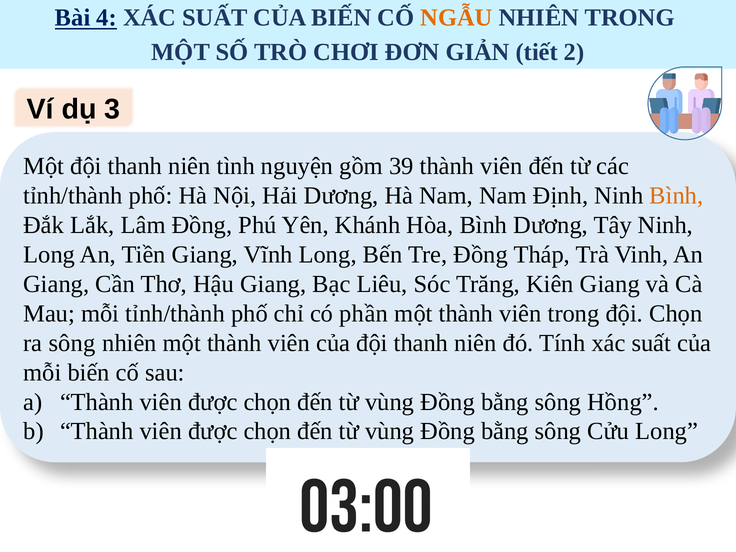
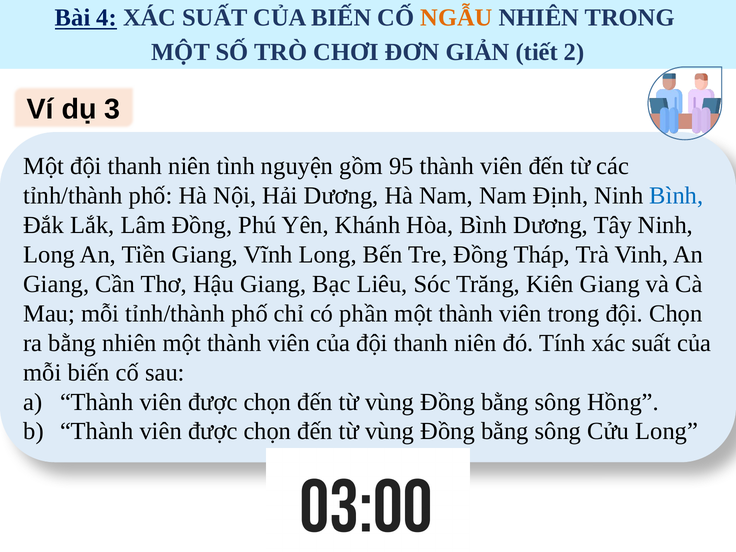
39: 39 -> 95
Bình at (676, 196) colour: orange -> blue
ra sông: sông -> bằng
